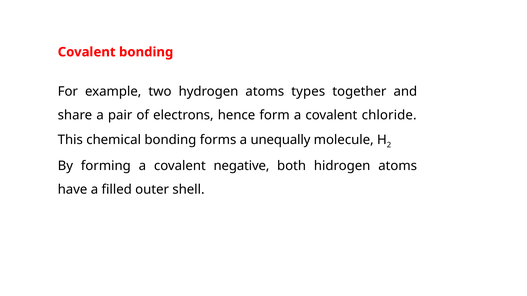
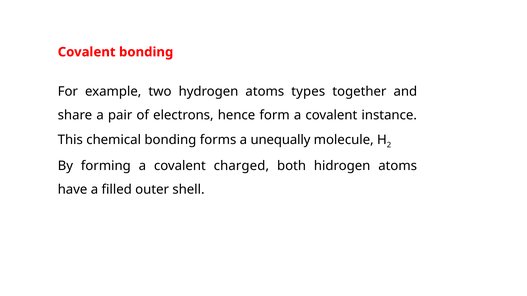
chloride: chloride -> instance
negative: negative -> charged
